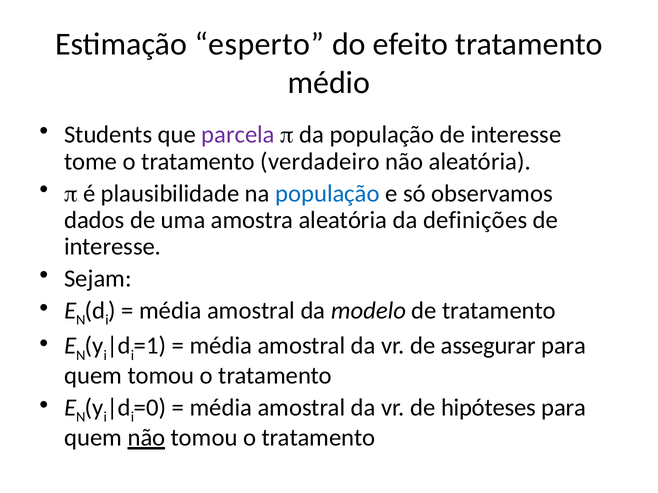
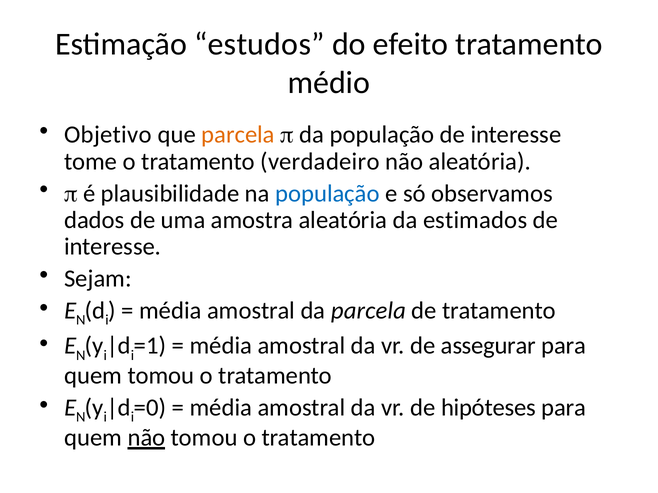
esperto: esperto -> estudos
Students: Students -> Objetivo
parcela at (238, 135) colour: purple -> orange
definições: definições -> estimados
da modelo: modelo -> parcela
